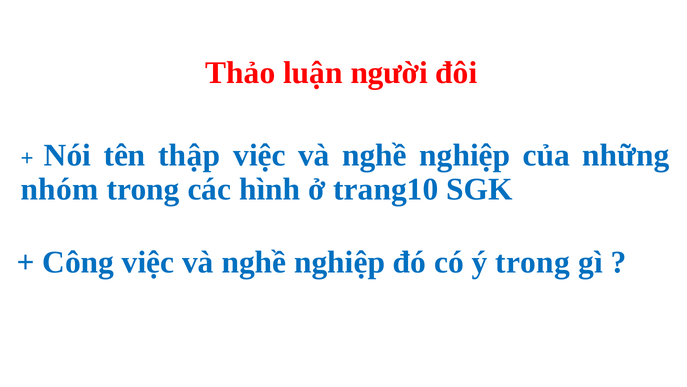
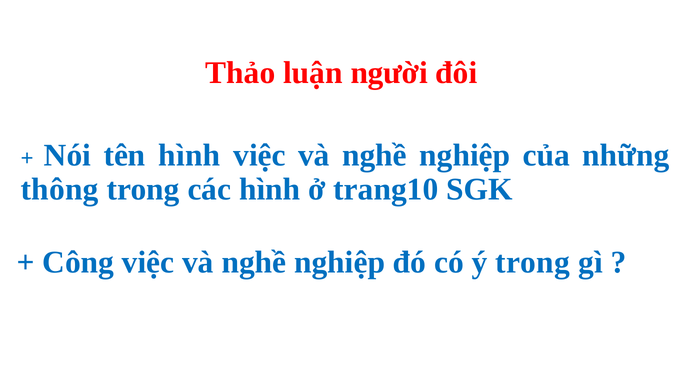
tên thập: thập -> hình
nhóm: nhóm -> thông
